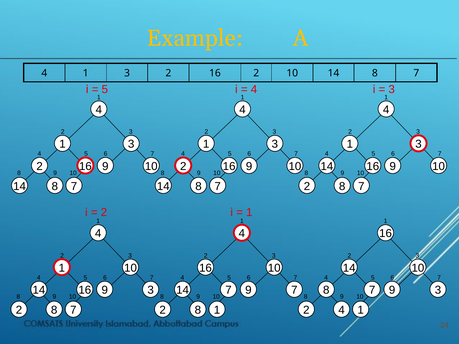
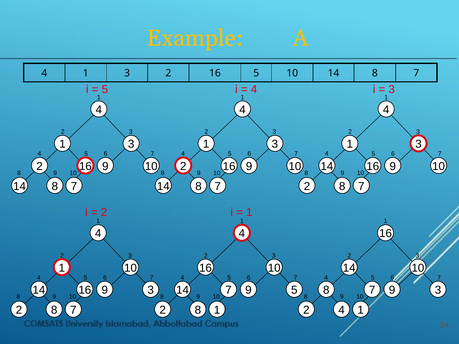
16 2: 2 -> 5
9 7: 7 -> 5
